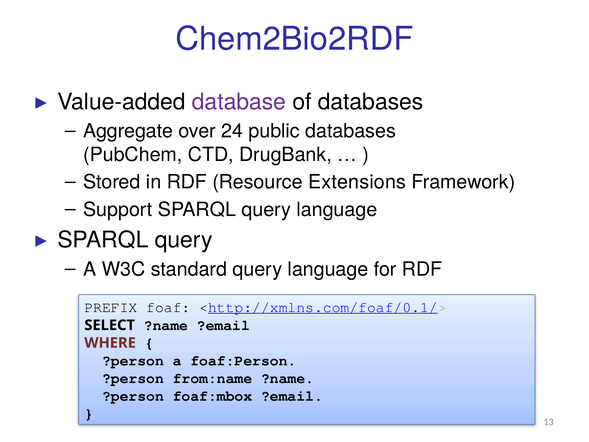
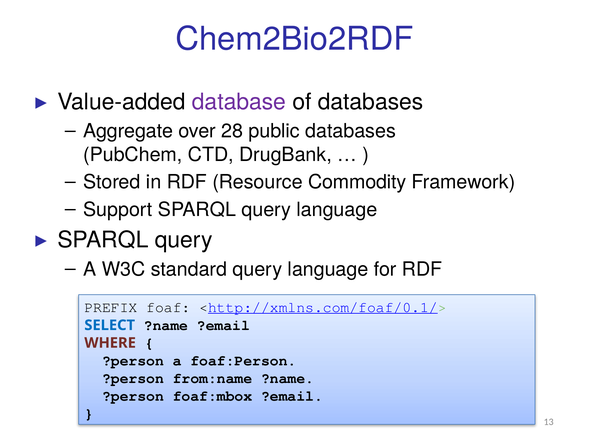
24: 24 -> 28
Extensions: Extensions -> Commodity
SELECT colour: black -> blue
